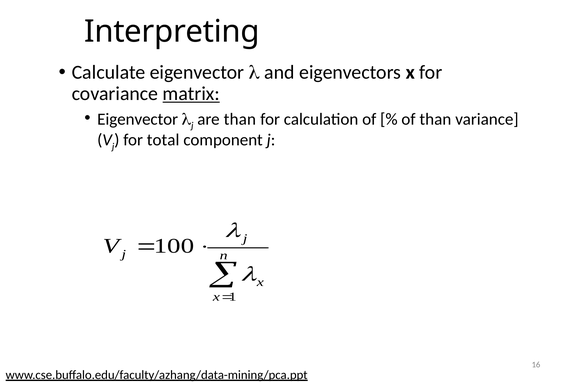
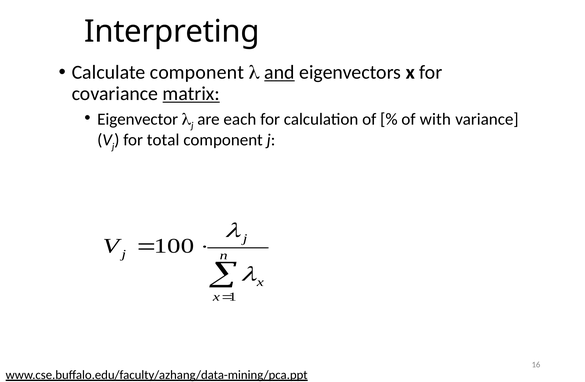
Calculate eigenvector: eigenvector -> component
and underline: none -> present
are than: than -> each
of than: than -> with
